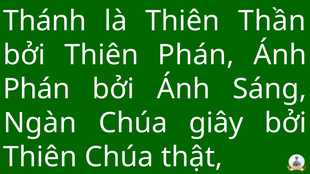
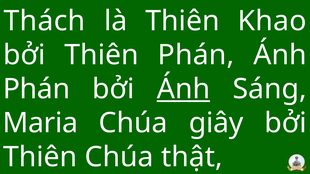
Thánh: Thánh -> Thách
Thần: Thần -> Khao
Ánh at (183, 89) underline: none -> present
Ngàn: Ngàn -> Maria
